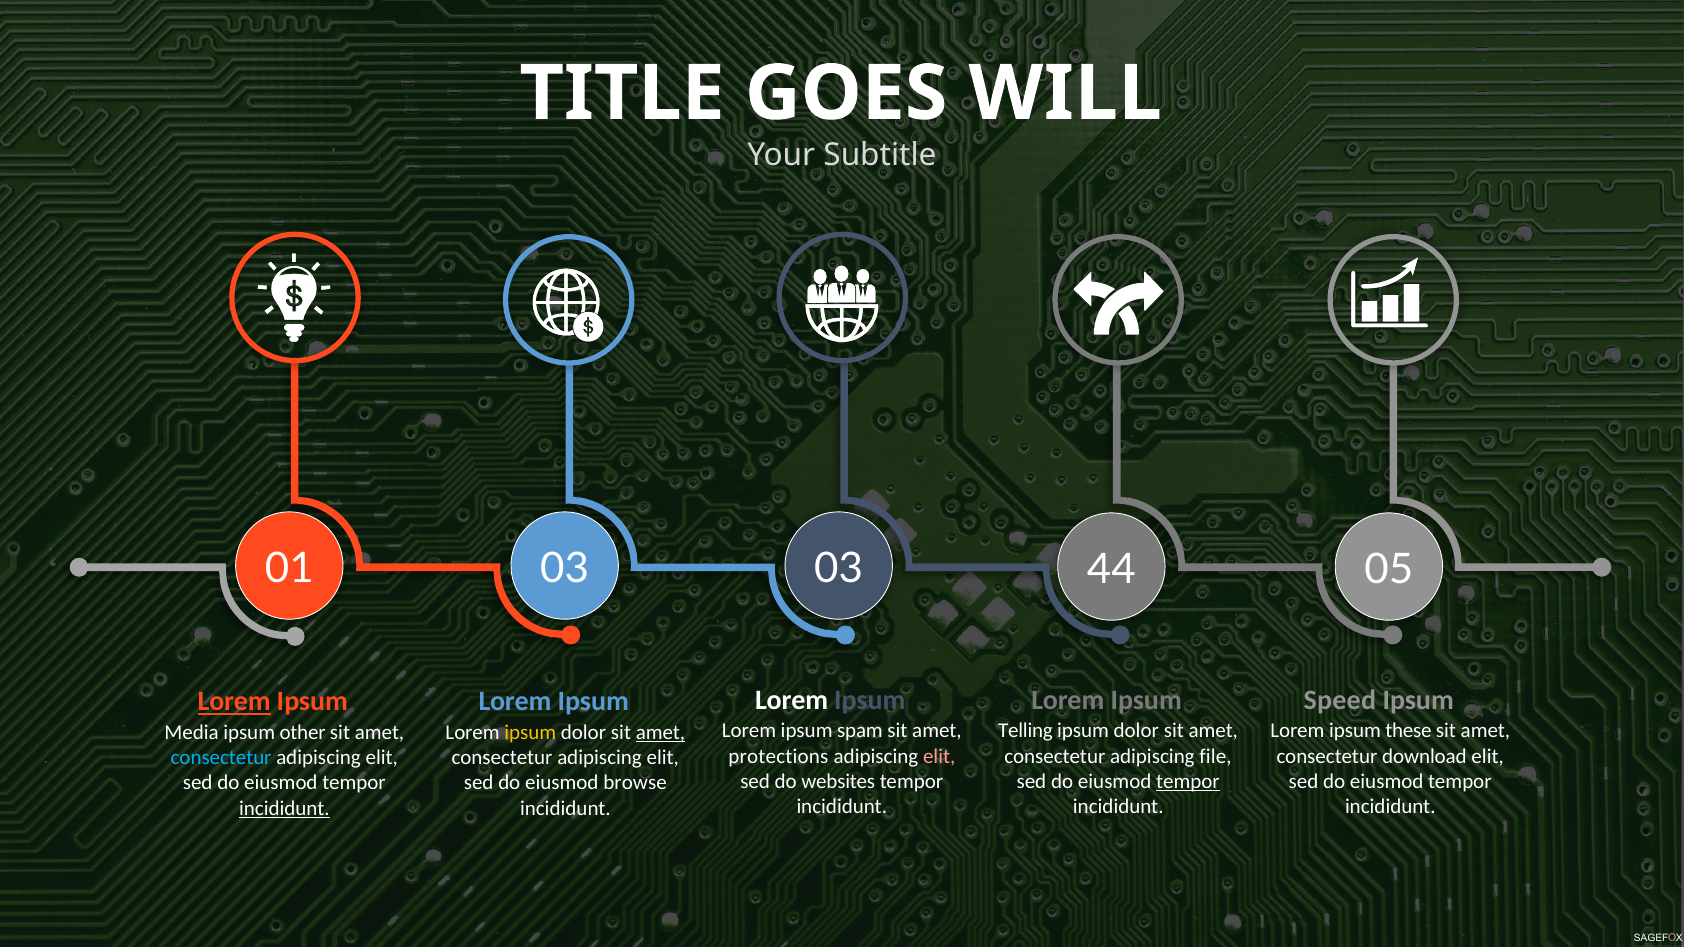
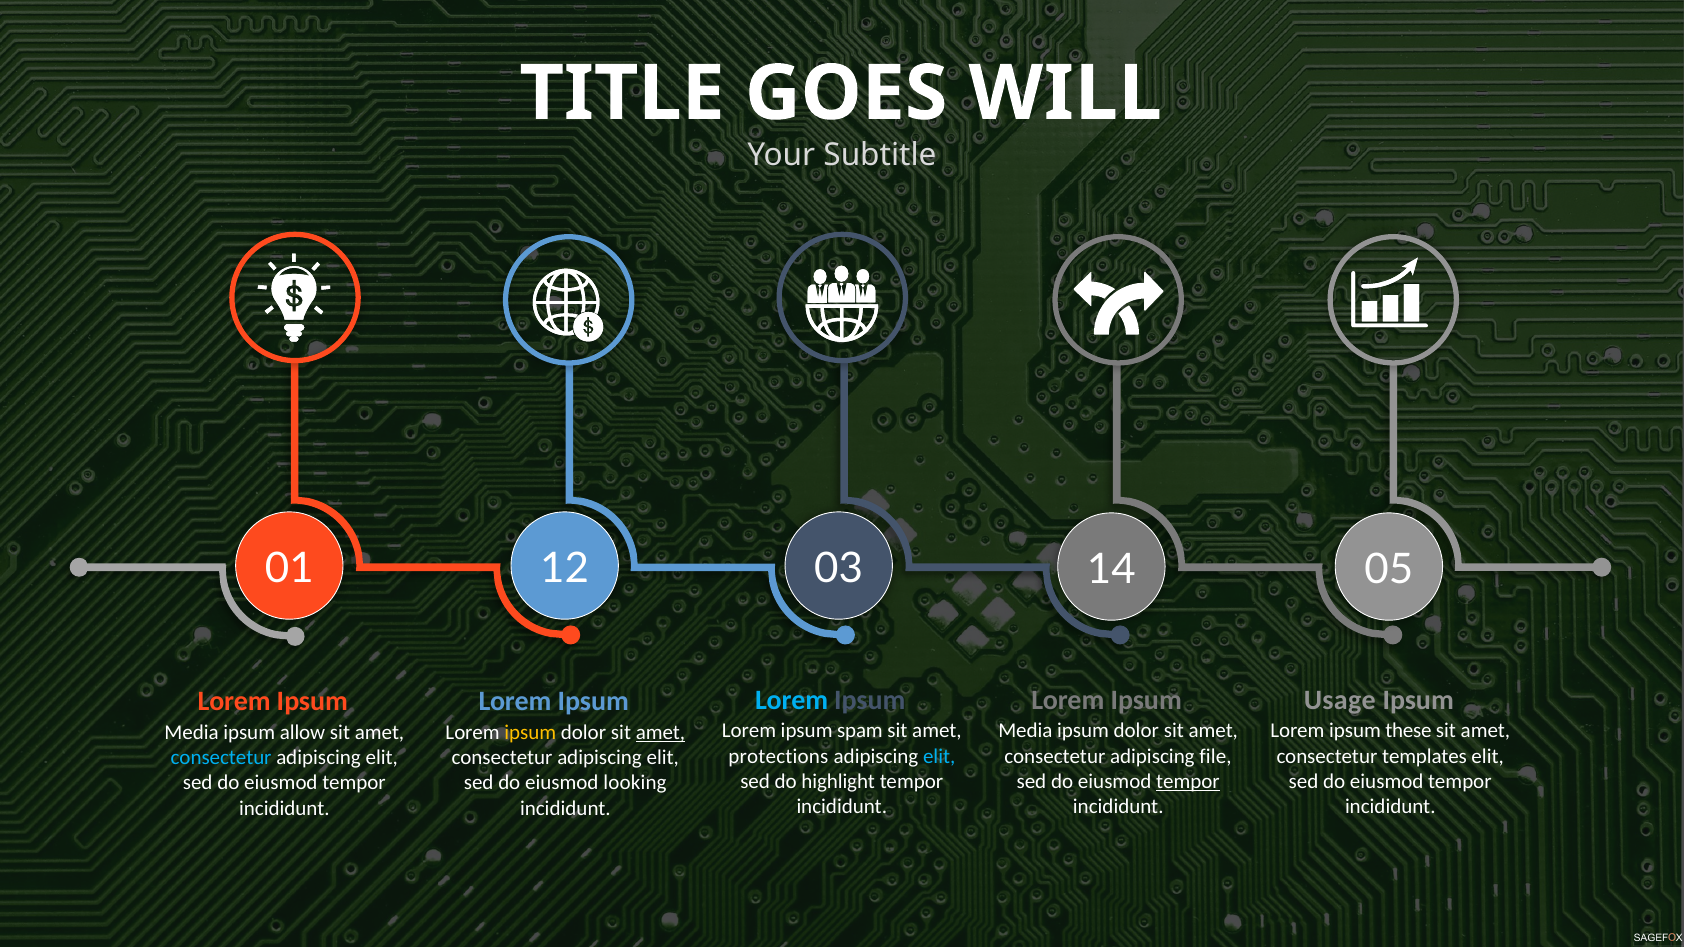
03 at (565, 569): 03 -> 12
44: 44 -> 14
Lorem at (792, 700) colour: white -> light blue
Speed: Speed -> Usage
Lorem at (234, 702) underline: present -> none
Telling at (1025, 731): Telling -> Media
other: other -> allow
elit at (939, 756) colour: pink -> light blue
download: download -> templates
websites: websites -> highlight
browse: browse -> looking
incididunt at (284, 808) underline: present -> none
